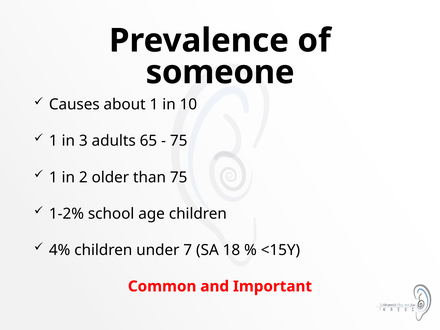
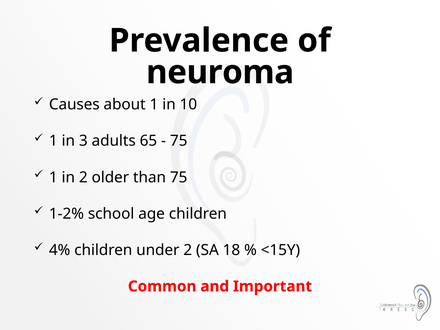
someone: someone -> neuroma
under 7: 7 -> 2
